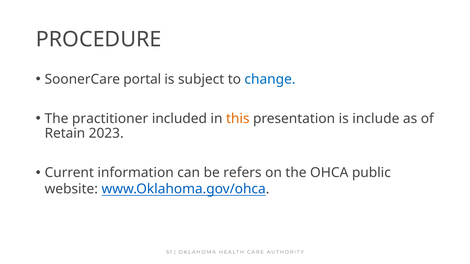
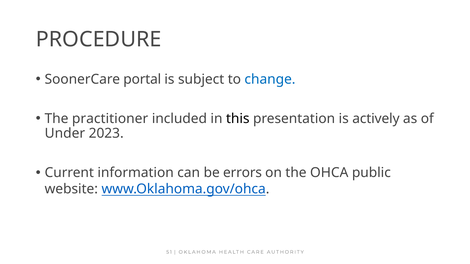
this colour: orange -> black
include: include -> actively
Retain: Retain -> Under
refers: refers -> errors
